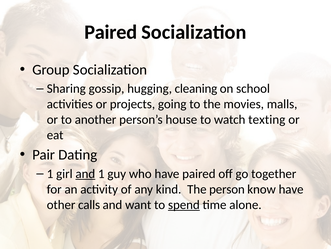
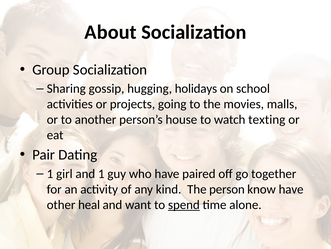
Paired at (111, 32): Paired -> About
cleaning: cleaning -> holidays
and at (85, 173) underline: present -> none
calls: calls -> heal
